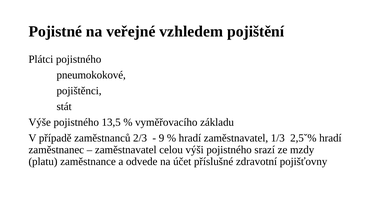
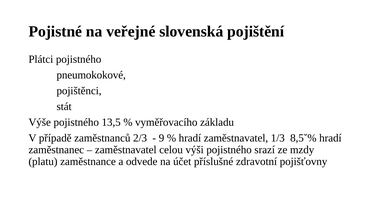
vzhledem: vzhledem -> slovenská
2,5ˇ%: 2,5ˇ% -> 8,5ˇ%
